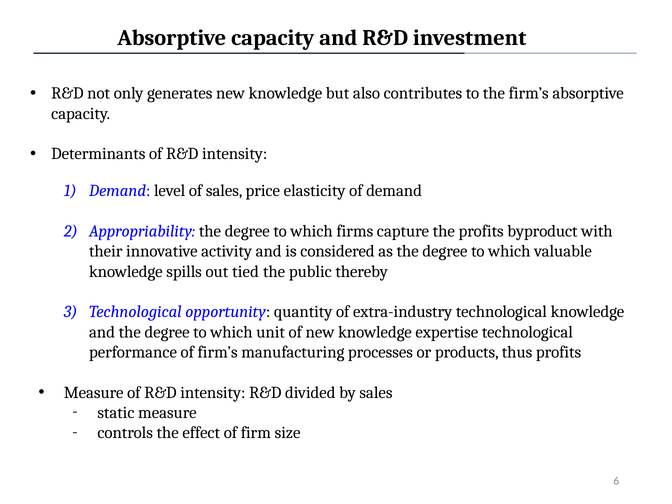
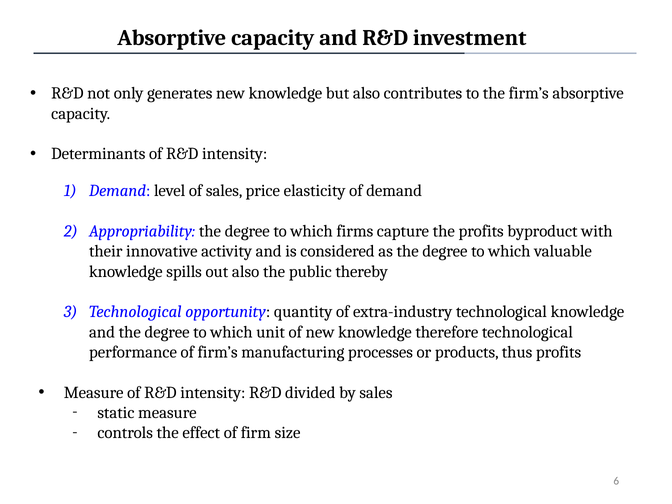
out tied: tied -> also
expertise: expertise -> therefore
